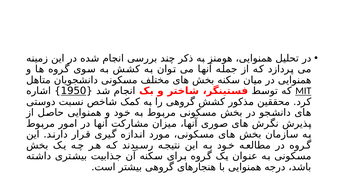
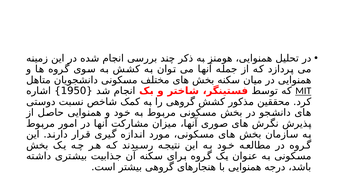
1950 underline: present -> none
